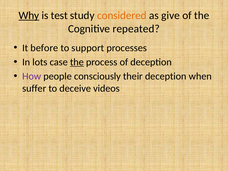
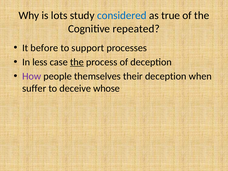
Why underline: present -> none
test: test -> lots
considered colour: orange -> blue
give: give -> true
lots: lots -> less
consciously: consciously -> themselves
videos: videos -> whose
